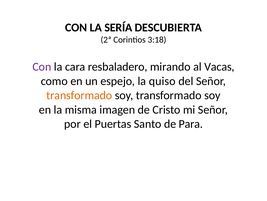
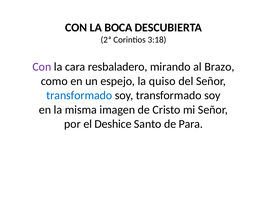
SERÍA: SERÍA -> BOCA
Vacas: Vacas -> Brazo
transformado at (79, 95) colour: orange -> blue
Puertas: Puertas -> Deshice
